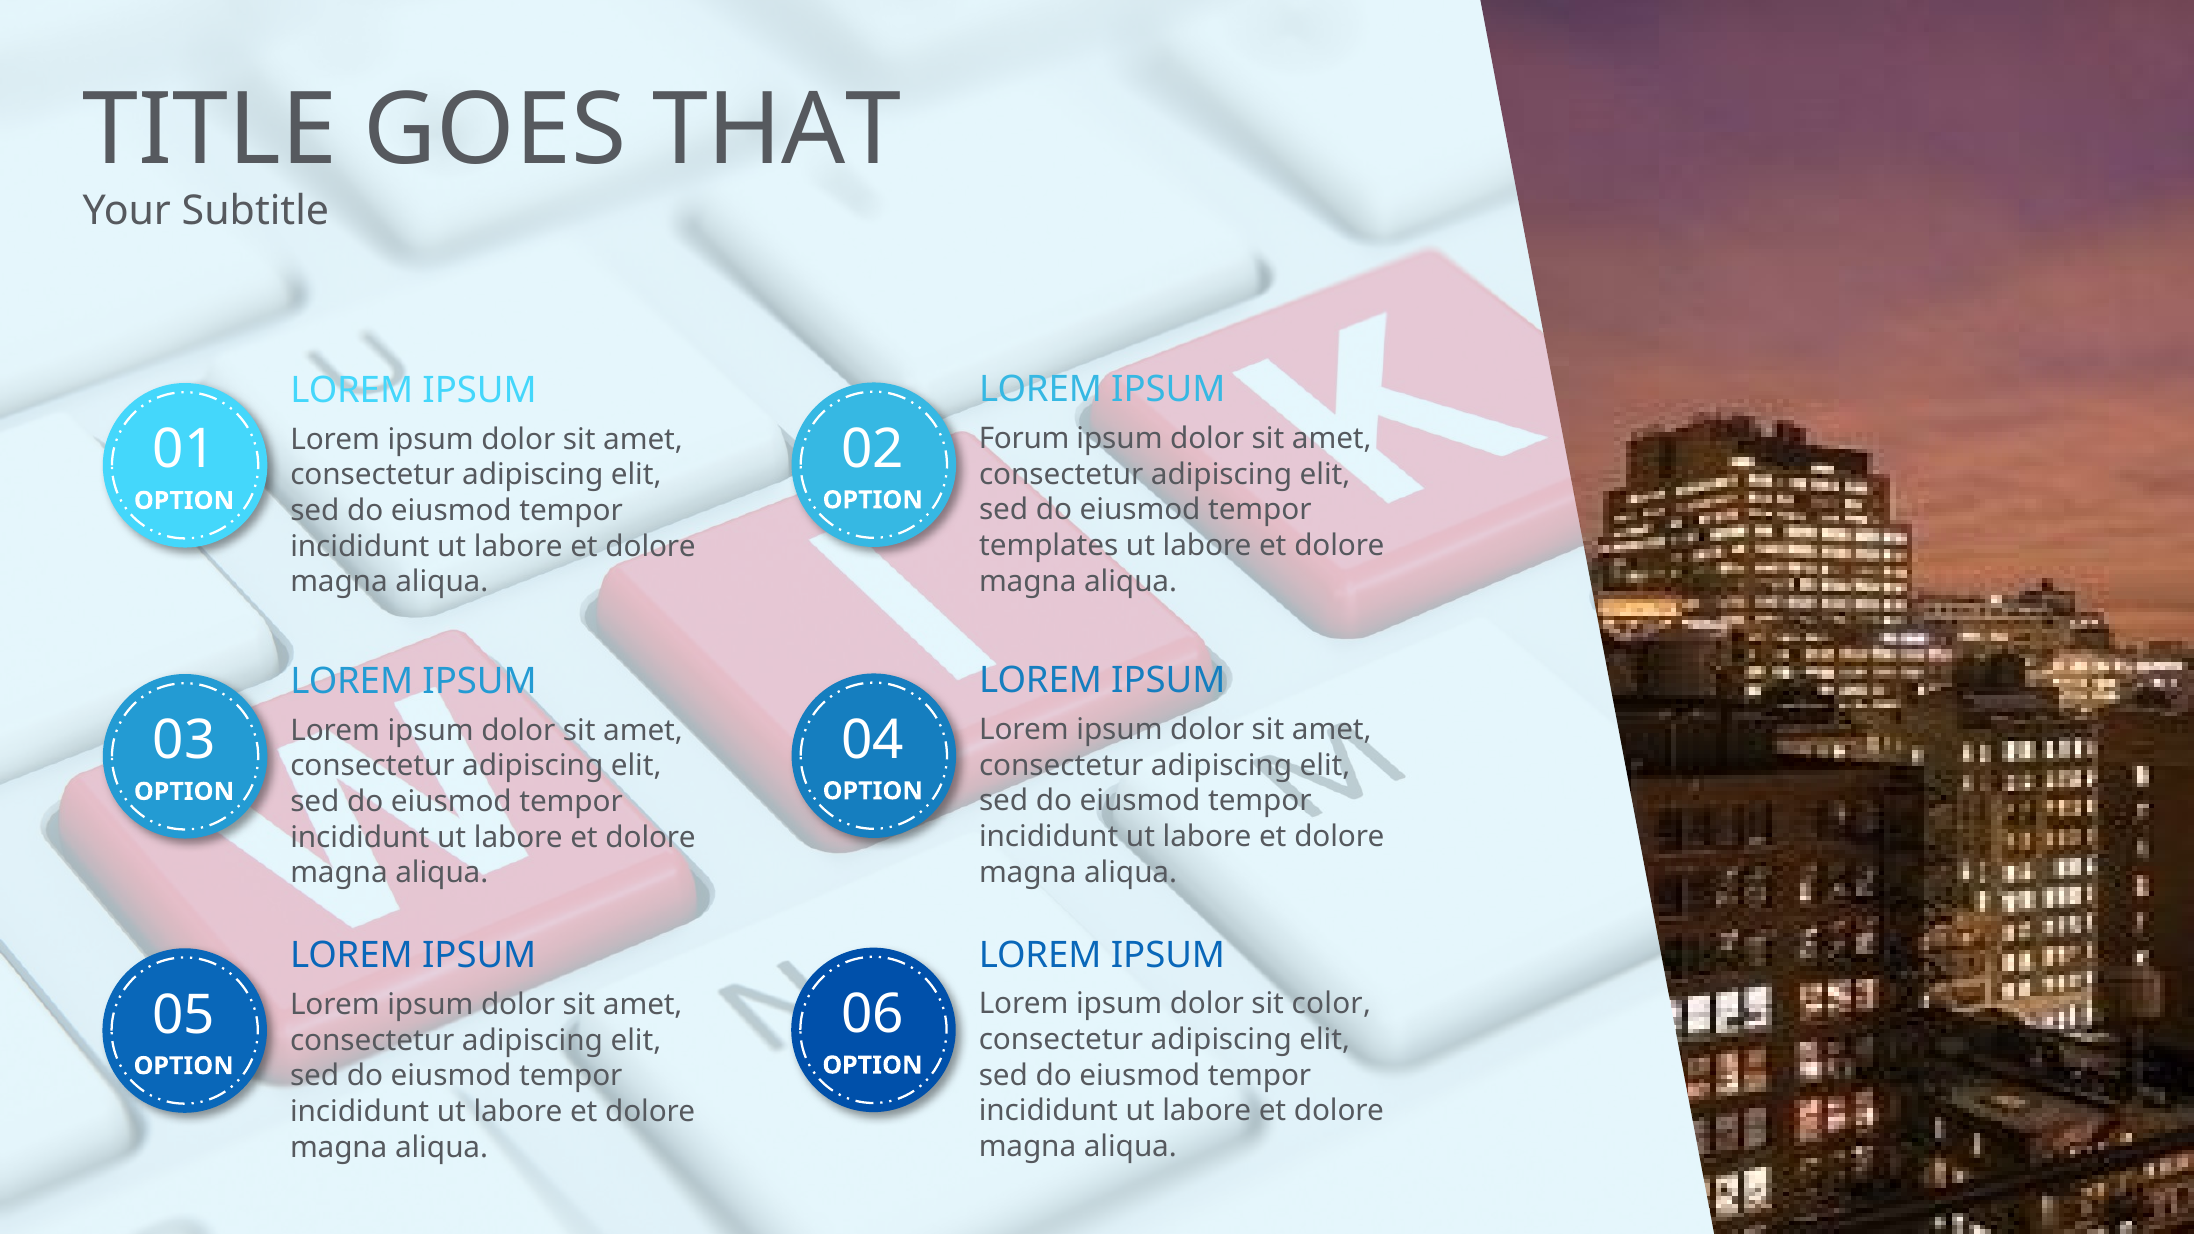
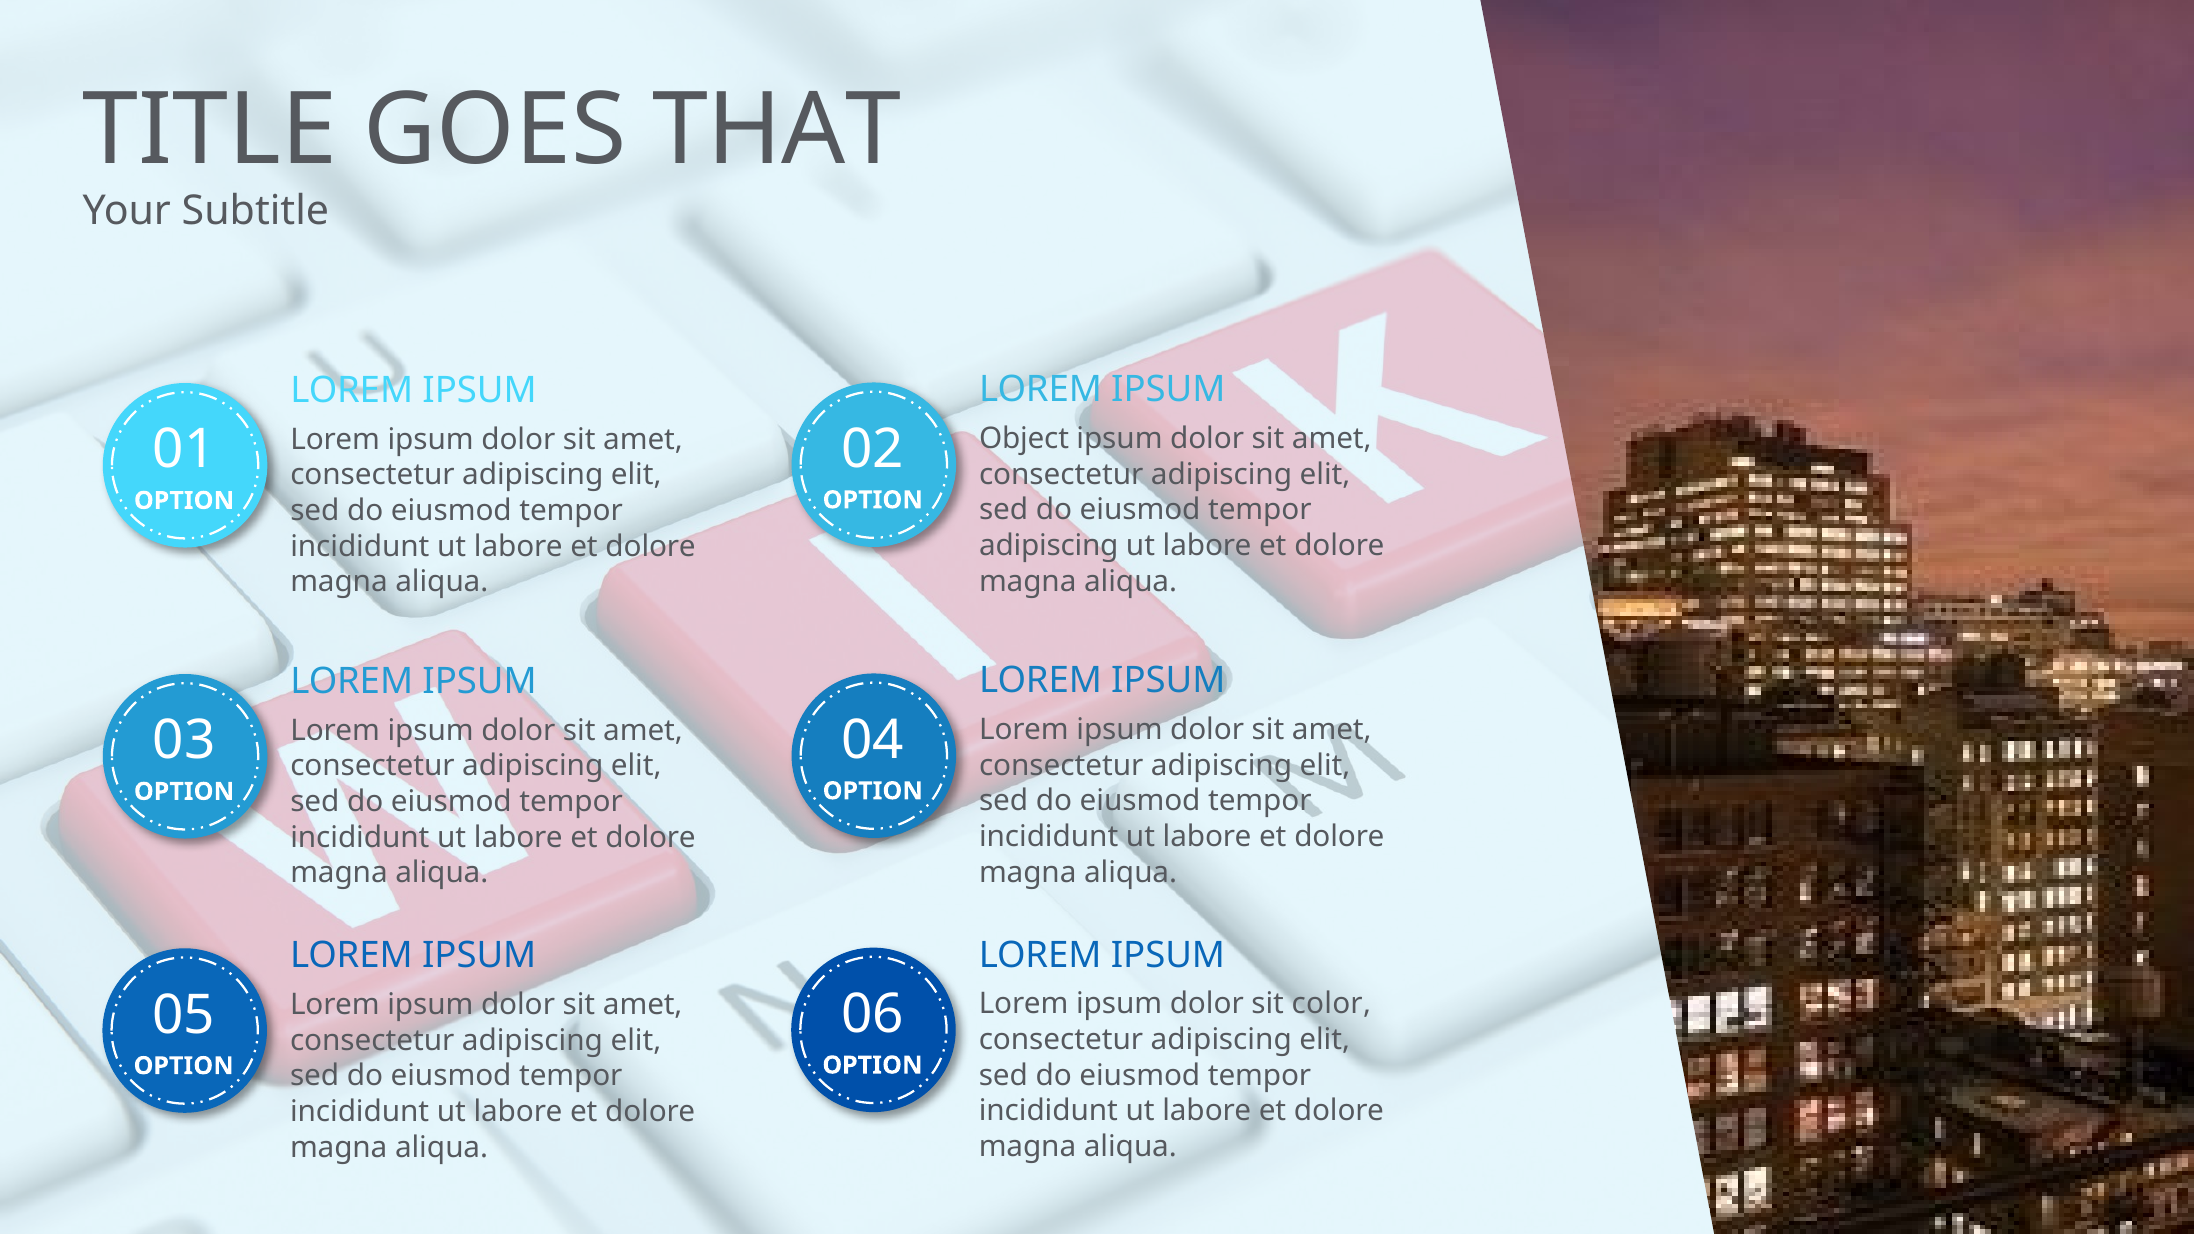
Forum: Forum -> Object
templates at (1049, 546): templates -> adipiscing
